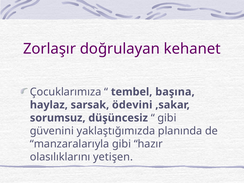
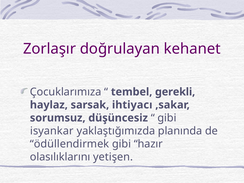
başına: başına -> gerekli
ödevini: ödevini -> ihtiyacı
güvenini: güvenini -> isyankar
manzaralarıyla: manzaralarıyla -> ödüllendirmek
